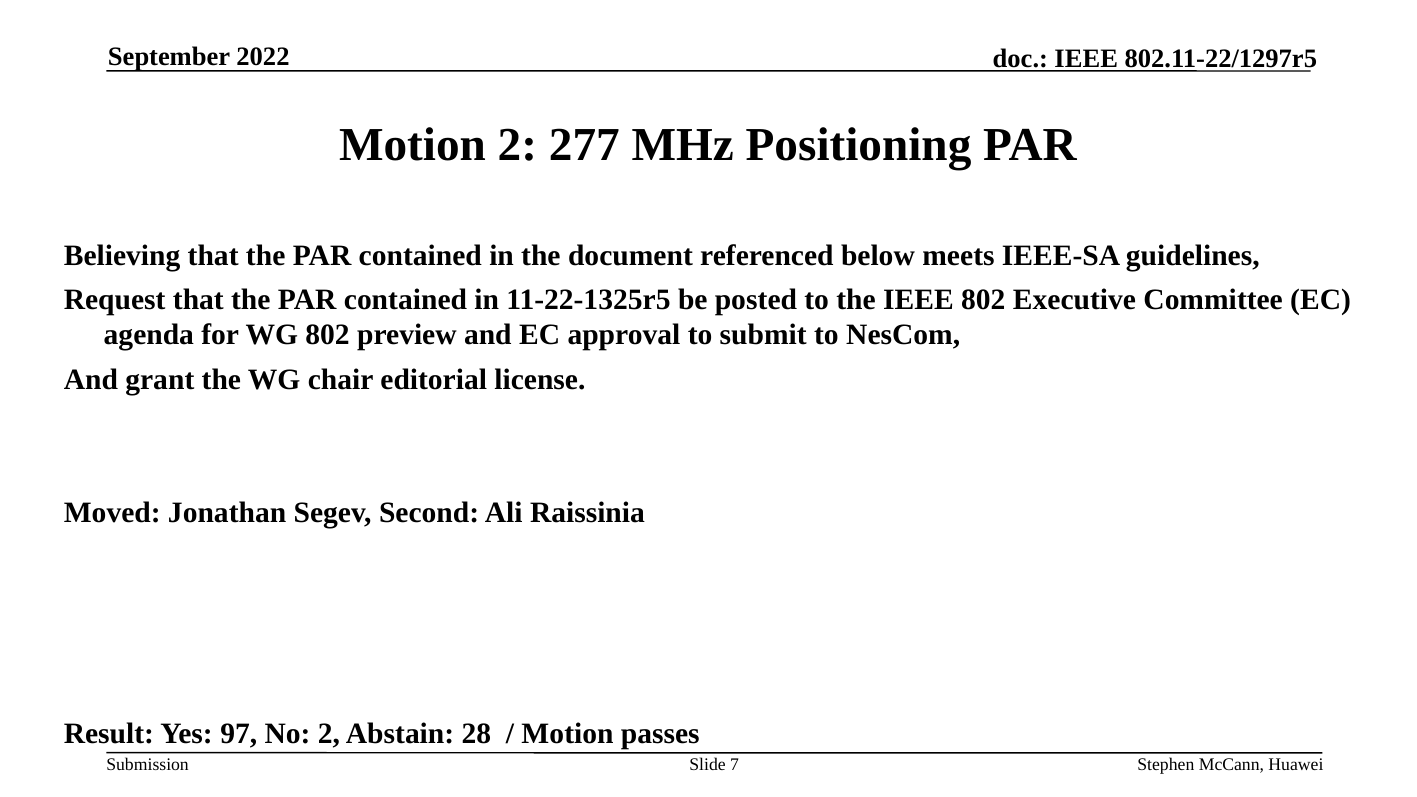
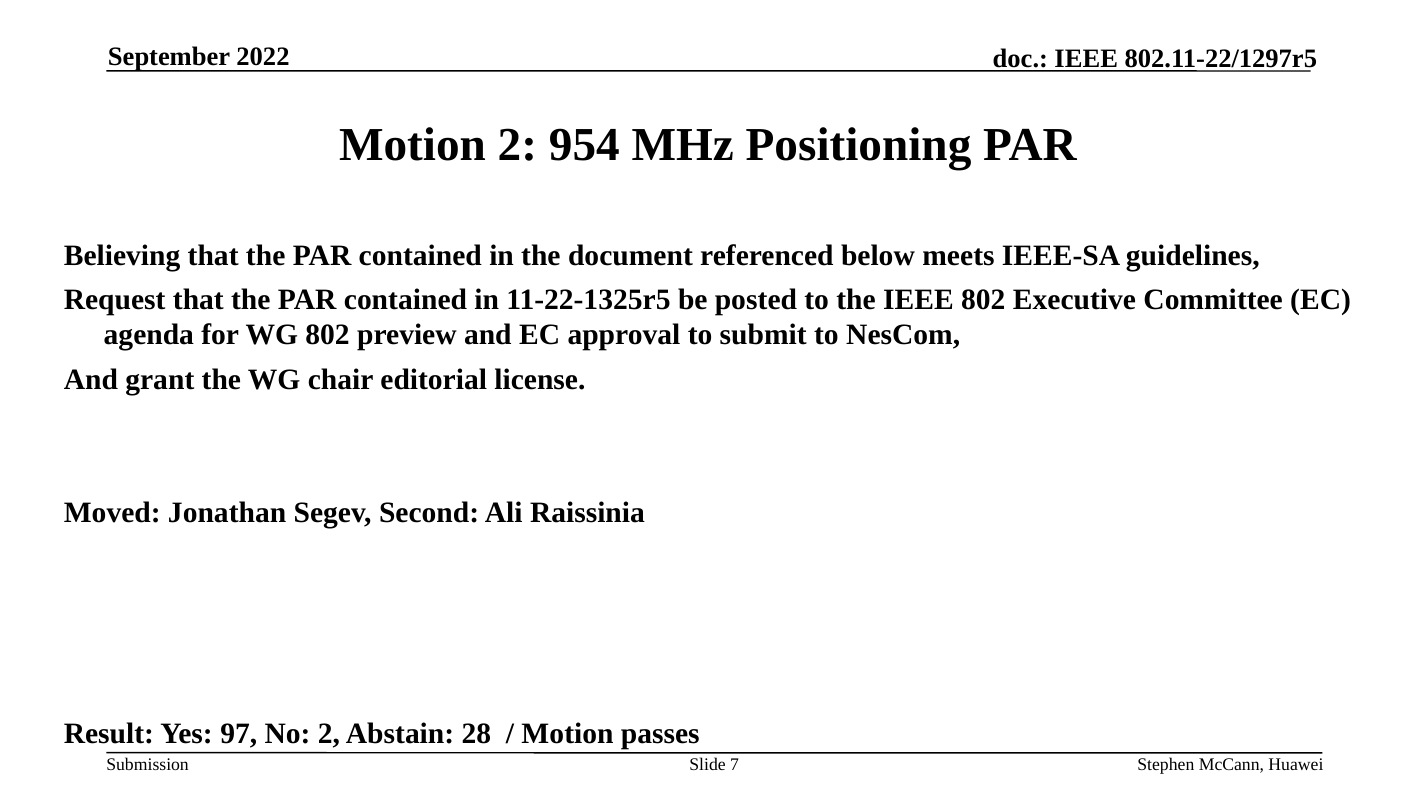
277: 277 -> 954
